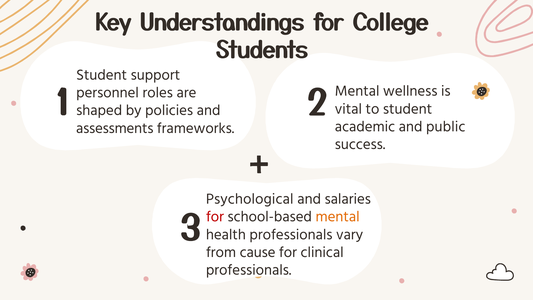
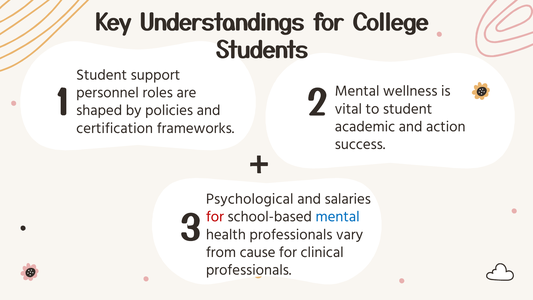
public: public -> action
assessments: assessments -> certification
mental at (338, 217) colour: orange -> blue
